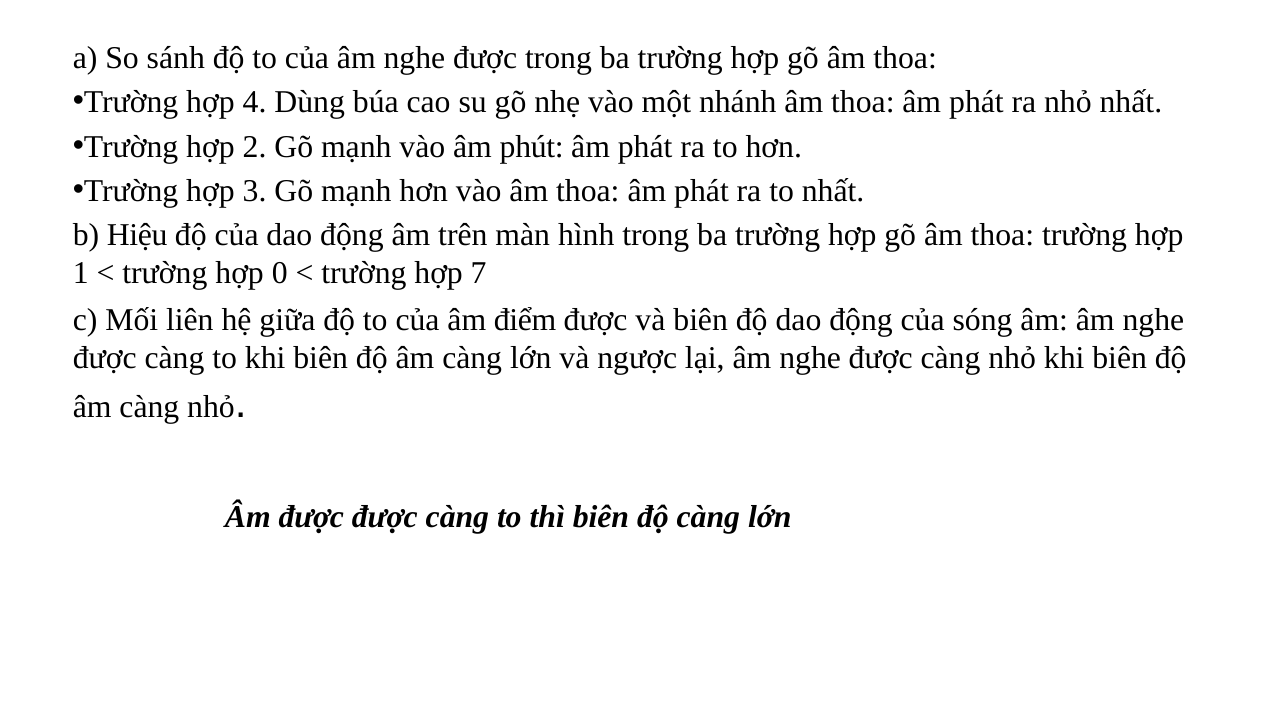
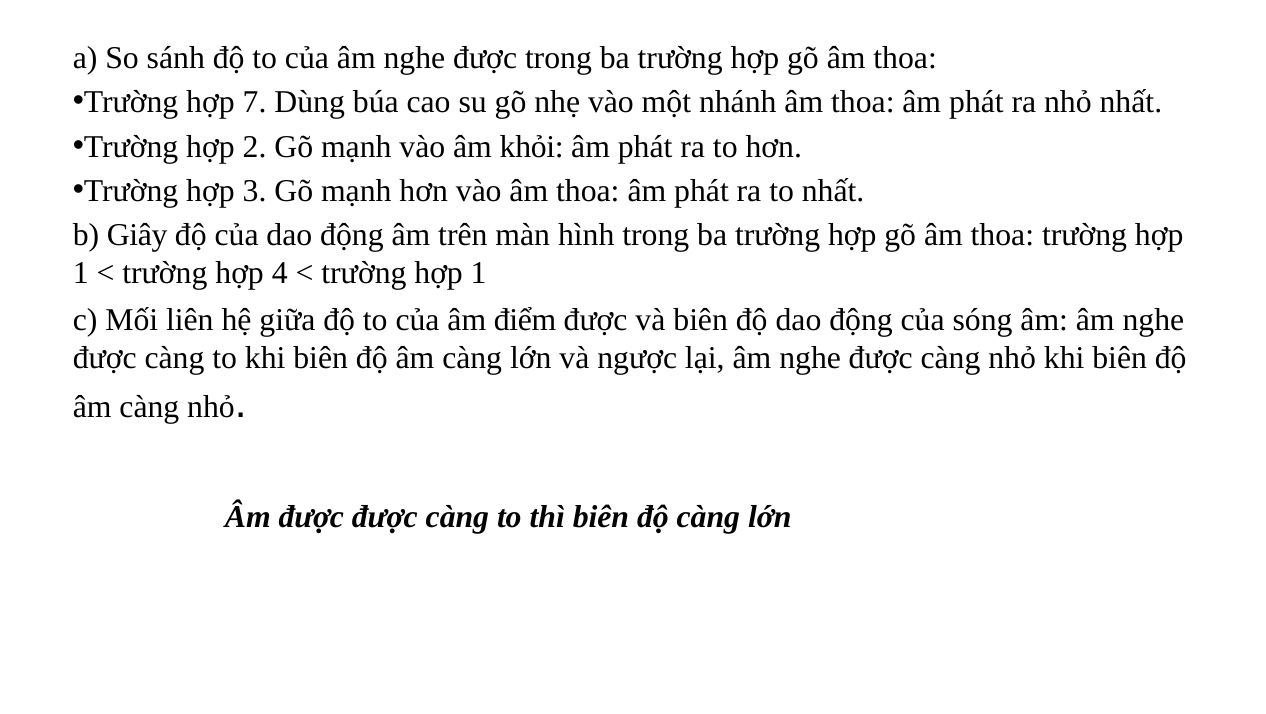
4: 4 -> 7
phút: phút -> khỏi
Hiệu: Hiệu -> Giây
0: 0 -> 4
7 at (479, 273): 7 -> 1
